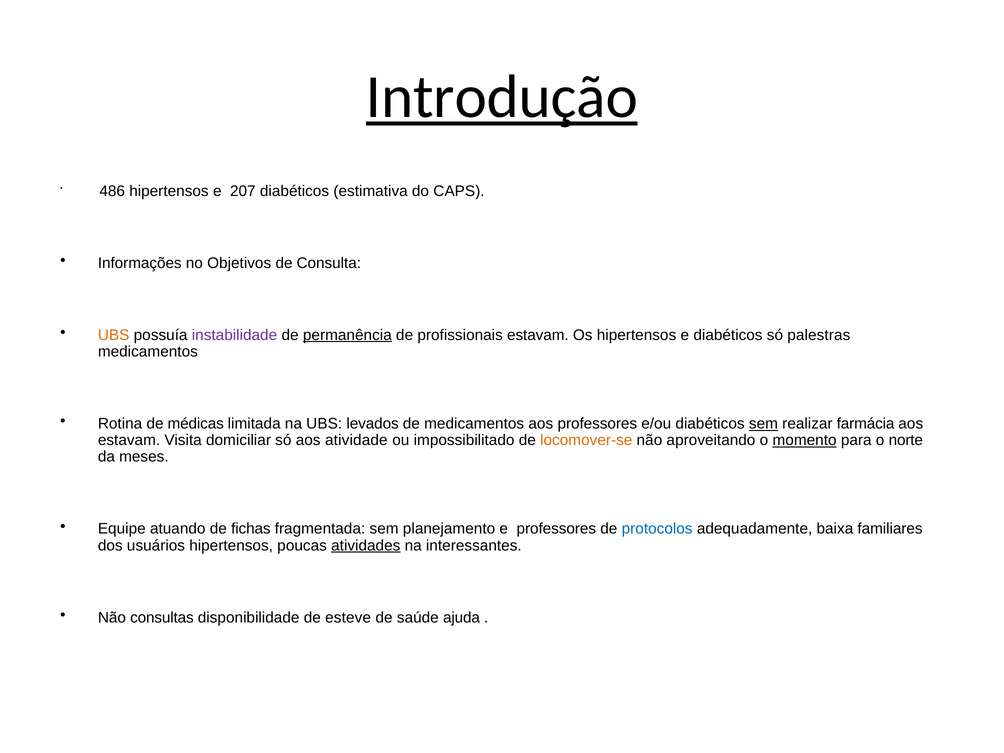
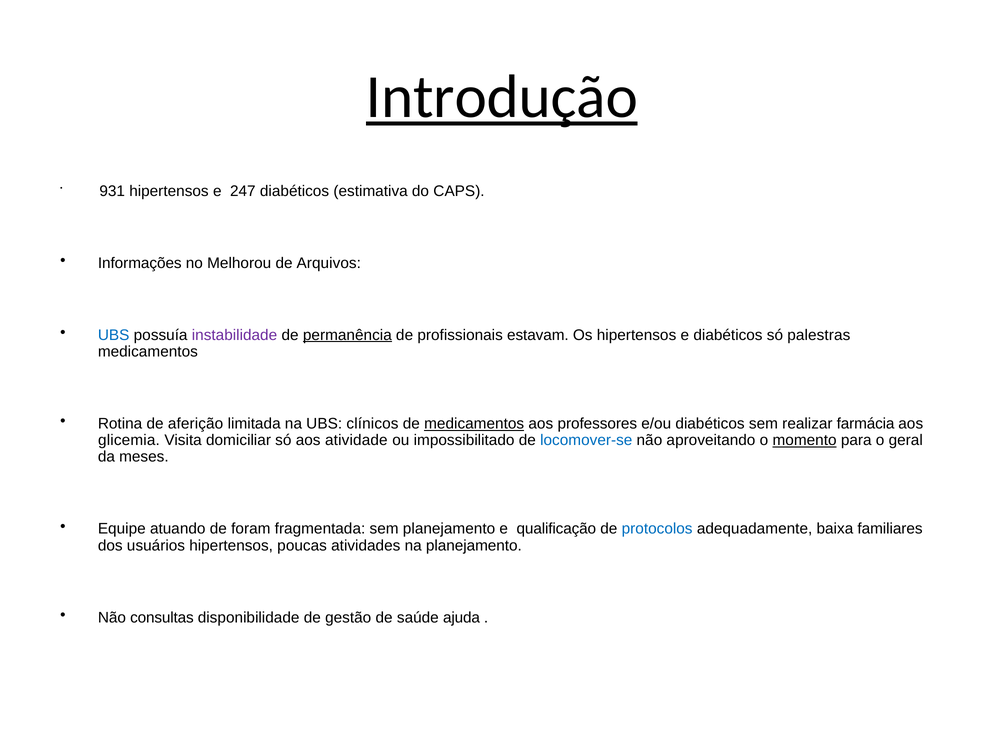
486: 486 -> 931
207: 207 -> 247
Objetivos: Objetivos -> Melhorou
Consulta: Consulta -> Arquivos
UBS at (114, 335) colour: orange -> blue
médicas: médicas -> aferição
levados: levados -> clínicos
medicamentos at (474, 424) underline: none -> present
sem at (763, 424) underline: present -> none
estavam at (129, 440): estavam -> glicemia
locomover-se colour: orange -> blue
norte: norte -> geral
fichas: fichas -> foram
e professores: professores -> qualificação
atividades underline: present -> none
na interessantes: interessantes -> planejamento
esteve: esteve -> gestão
